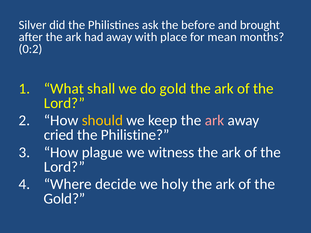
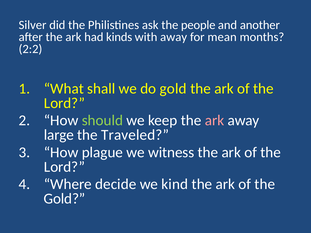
before: before -> people
brought: brought -> another
had away: away -> kinds
with place: place -> away
0:2: 0:2 -> 2:2
should colour: yellow -> light green
cried: cried -> large
Philistine: Philistine -> Traveled
holy: holy -> kind
